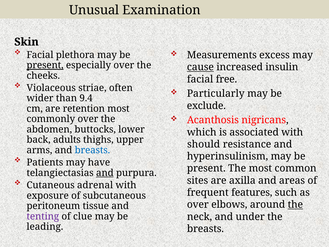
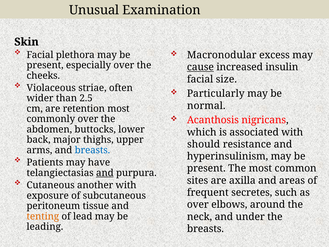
Measurements: Measurements -> Macronodular
present at (45, 65) underline: present -> none
free: free -> size
9.4: 9.4 -> 2.5
exclude: exclude -> normal
adults: adults -> major
adrenal: adrenal -> another
features: features -> secretes
the at (295, 204) underline: present -> none
tenting colour: purple -> orange
clue: clue -> lead
